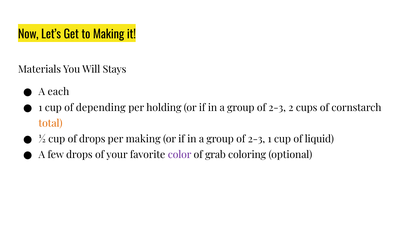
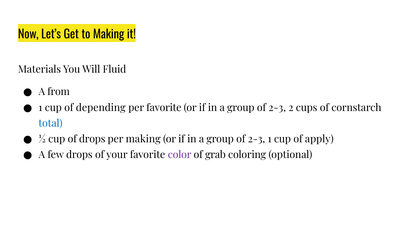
Stays: Stays -> Fluid
each: each -> from
per holding: holding -> favorite
total colour: orange -> blue
liquid: liquid -> apply
